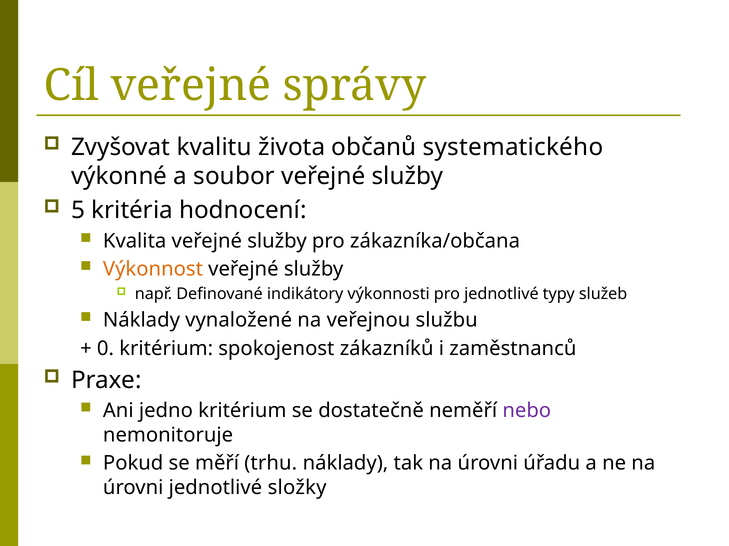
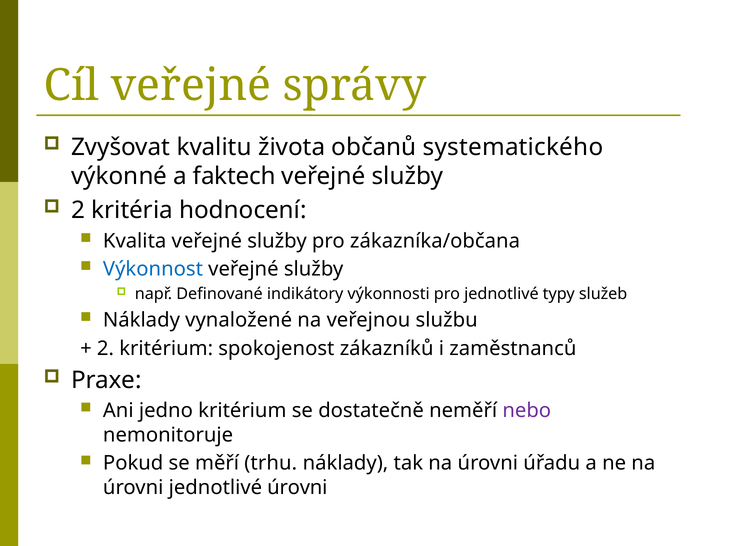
soubor: soubor -> faktech
5 at (78, 211): 5 -> 2
Výkonnost colour: orange -> blue
0 at (105, 349): 0 -> 2
jednotlivé složky: složky -> úrovni
